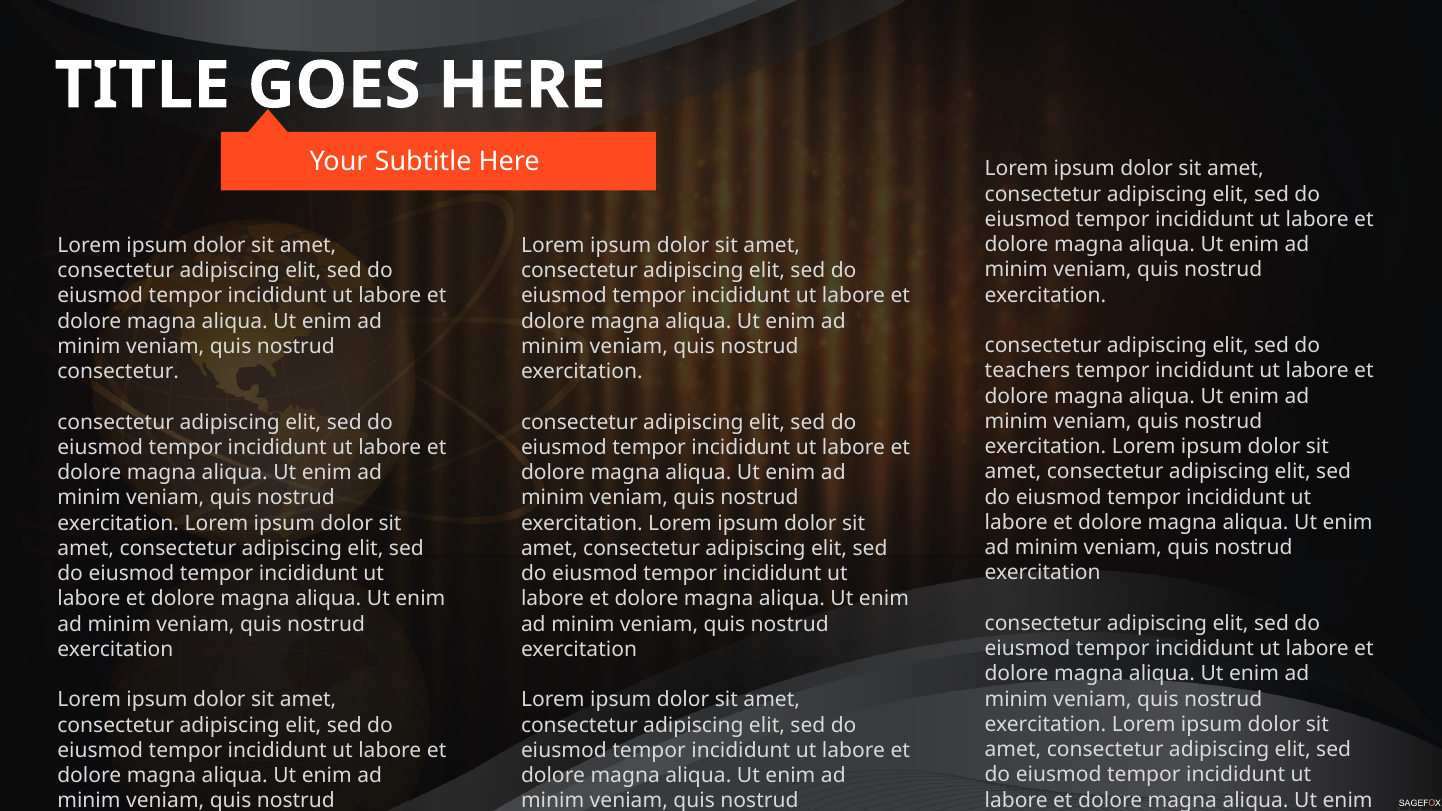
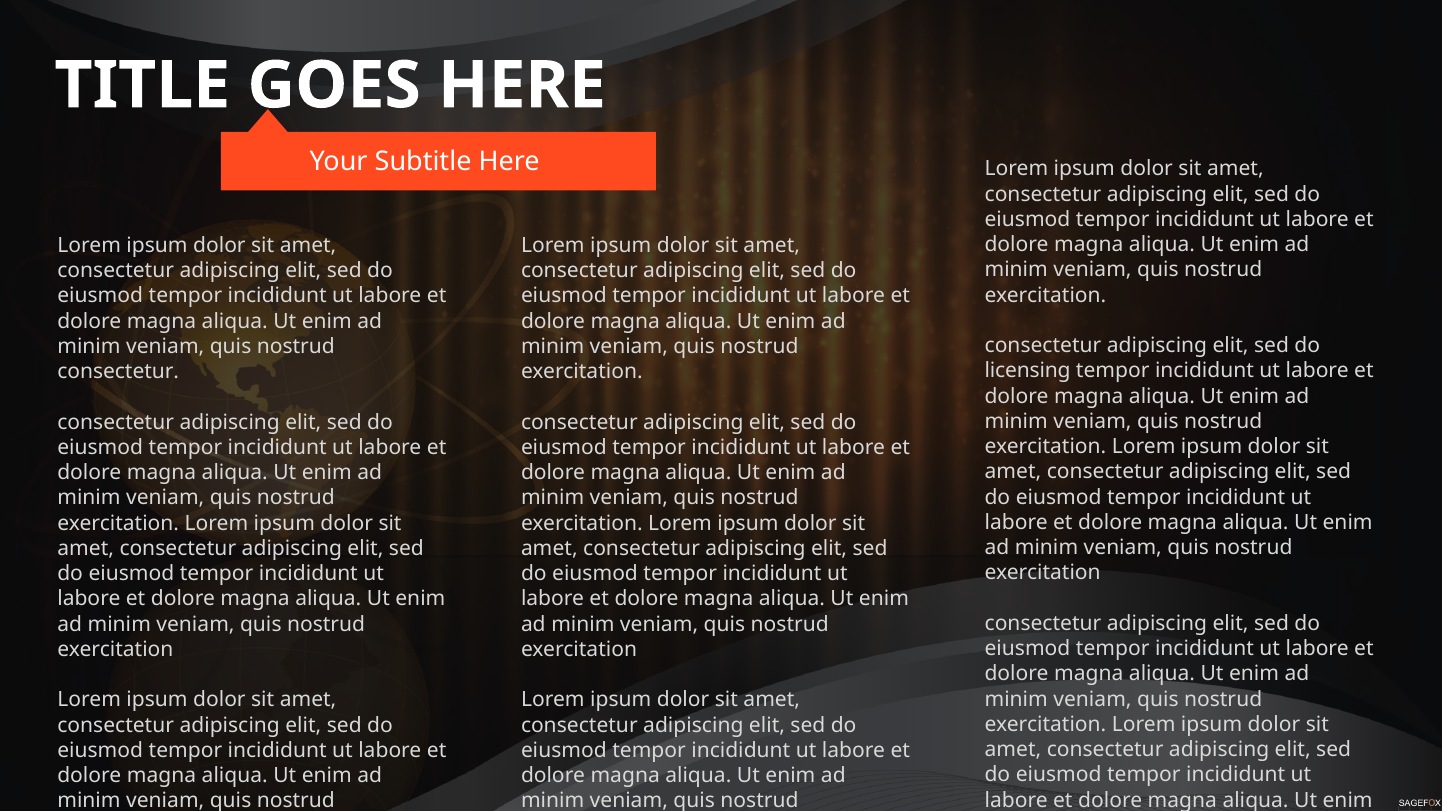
teachers: teachers -> licensing
